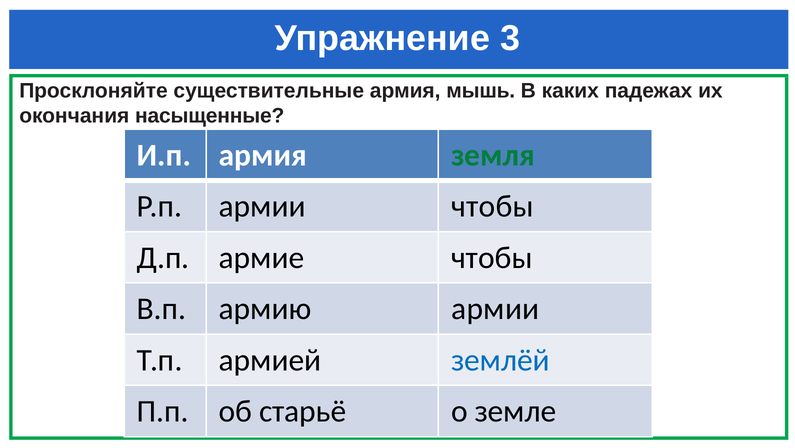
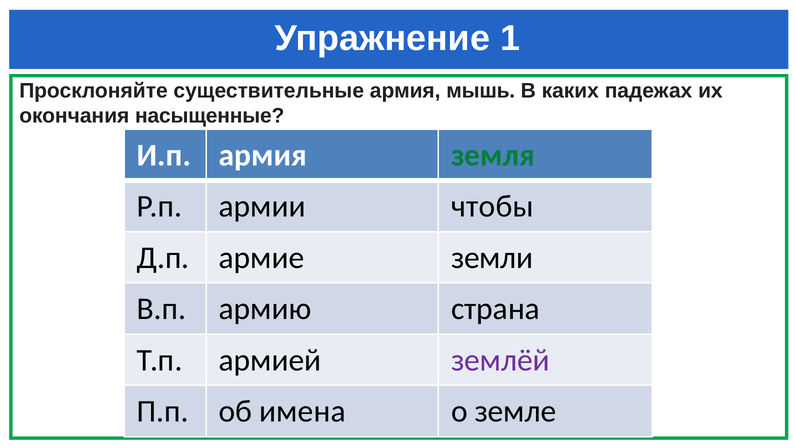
3: 3 -> 1
армие чтобы: чтобы -> земли
армию армии: армии -> страна
землёй colour: blue -> purple
старьё: старьё -> имена
